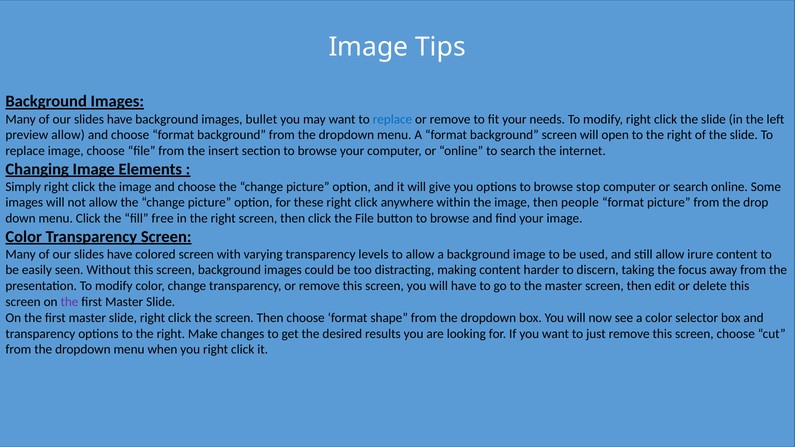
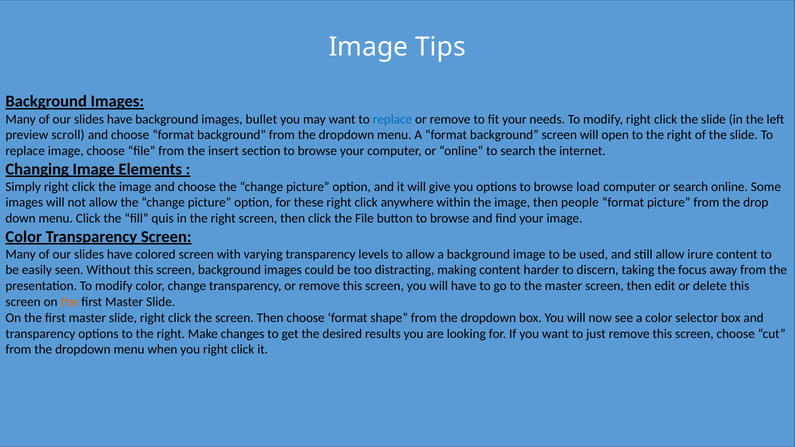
preview allow: allow -> scroll
stop: stop -> load
free: free -> quis
the at (69, 302) colour: purple -> orange
